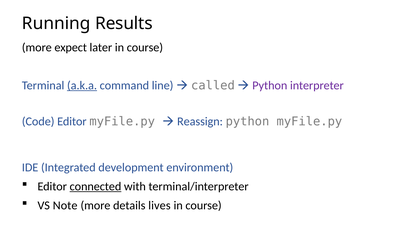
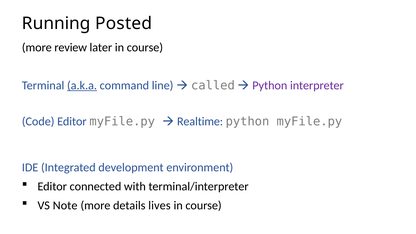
Results: Results -> Posted
expect: expect -> review
Reassign: Reassign -> Realtime
connected underline: present -> none
